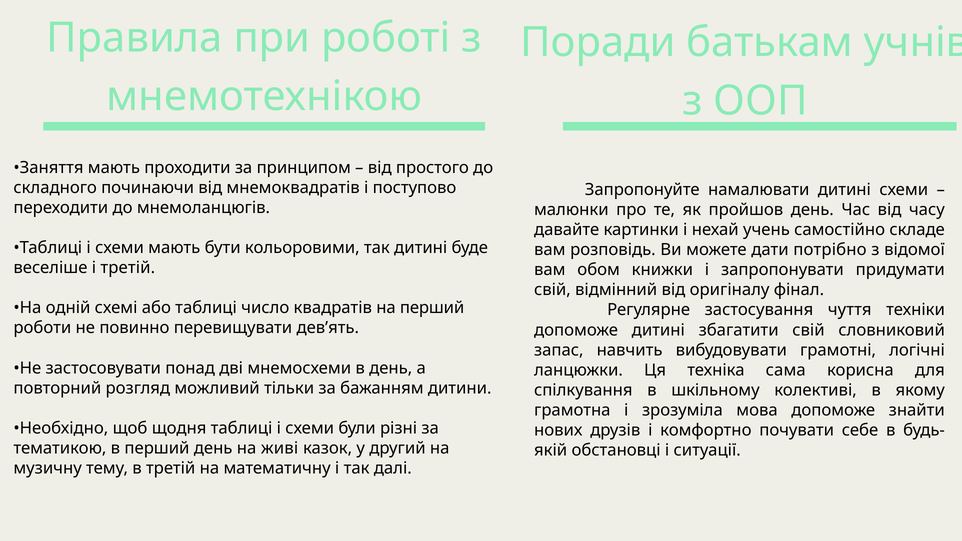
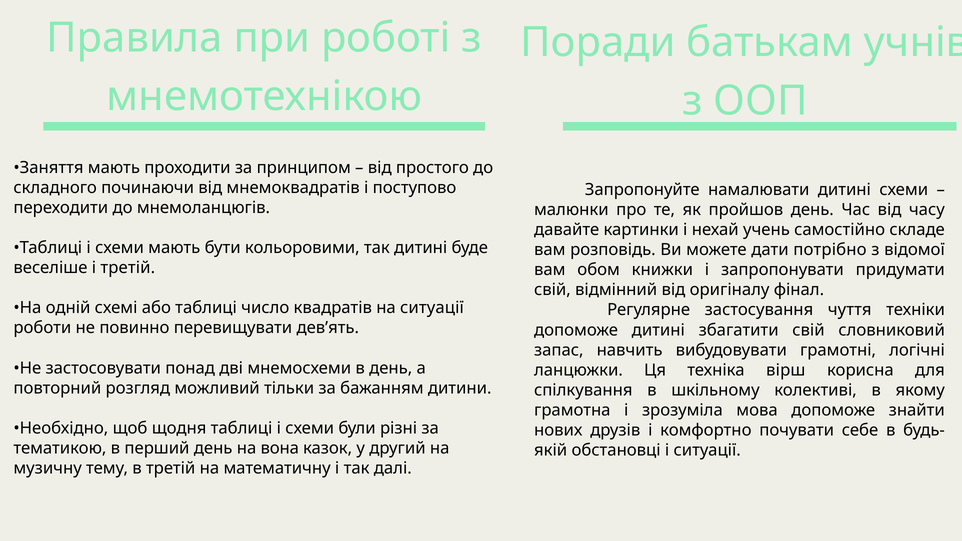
на перший: перший -> ситуації
сама: сама -> вірш
живі: живі -> вона
